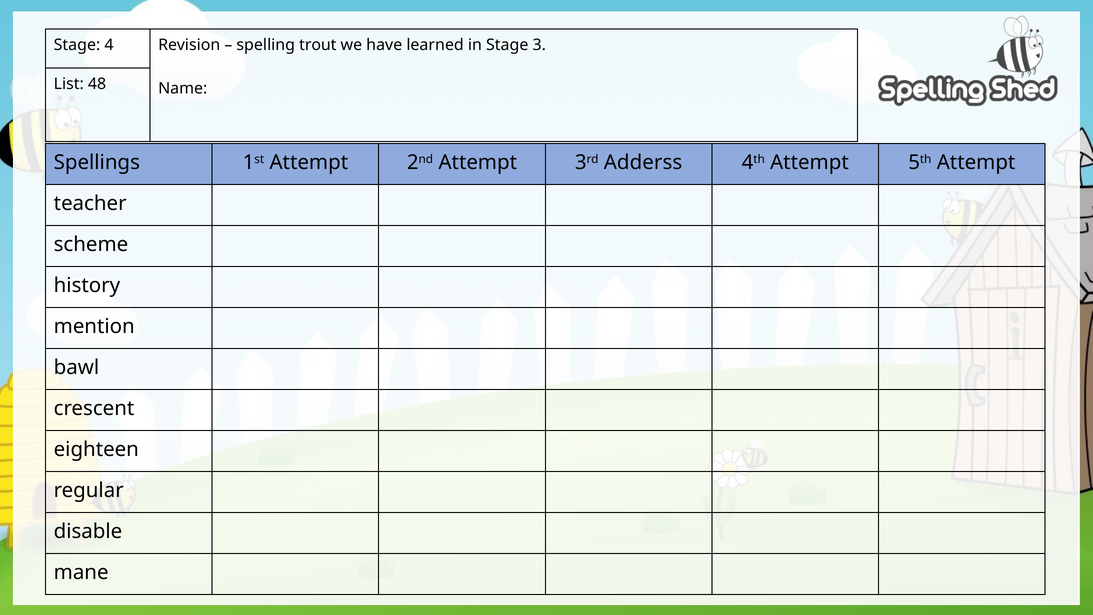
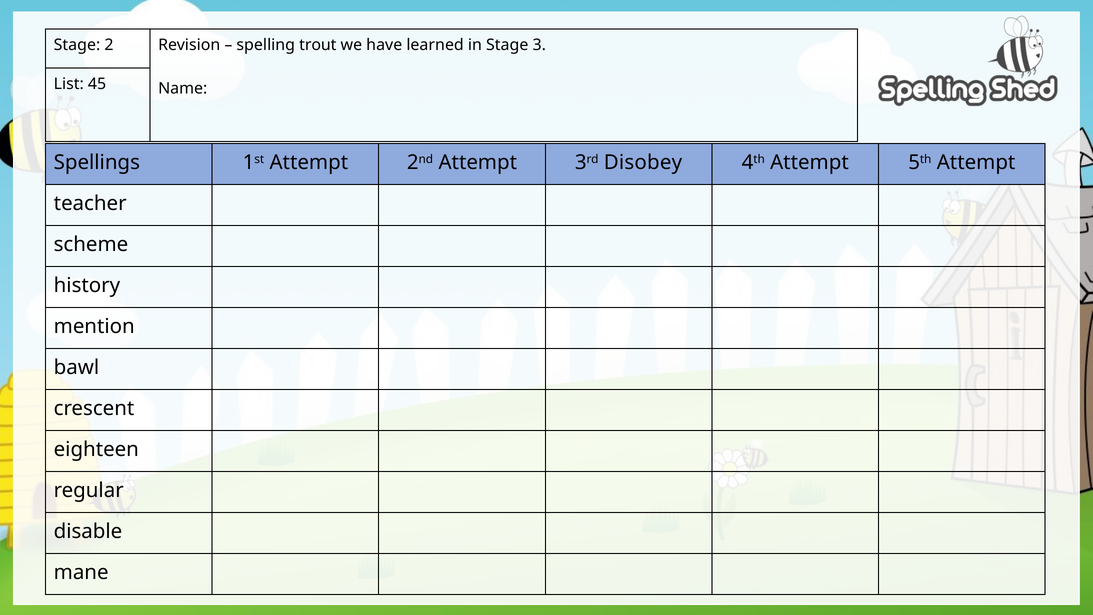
4: 4 -> 2
48: 48 -> 45
Adderss: Adderss -> Disobey
